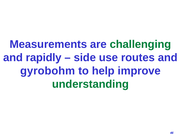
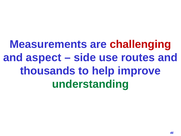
challenging colour: green -> red
rapidly: rapidly -> aspect
gyrobohm: gyrobohm -> thousands
